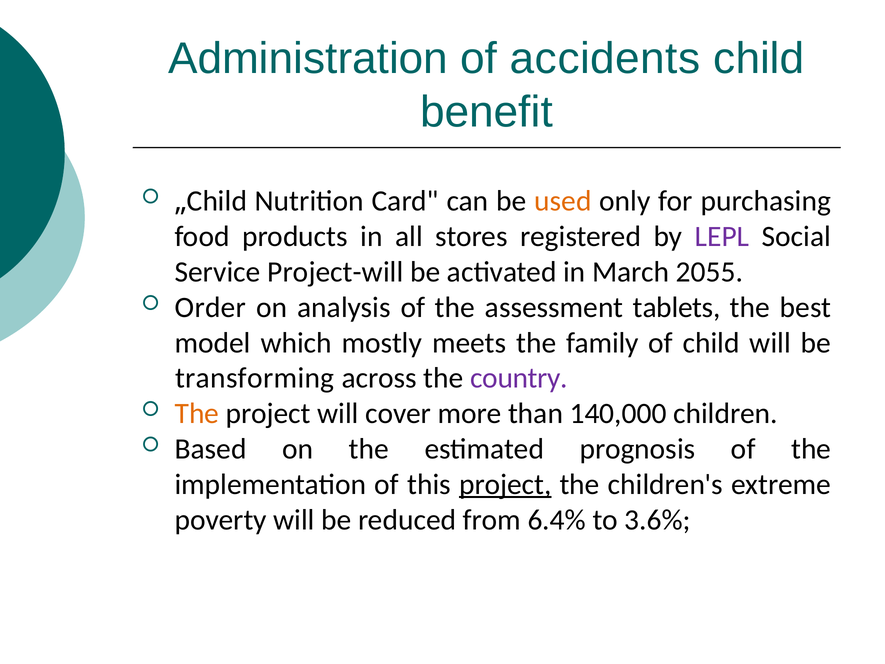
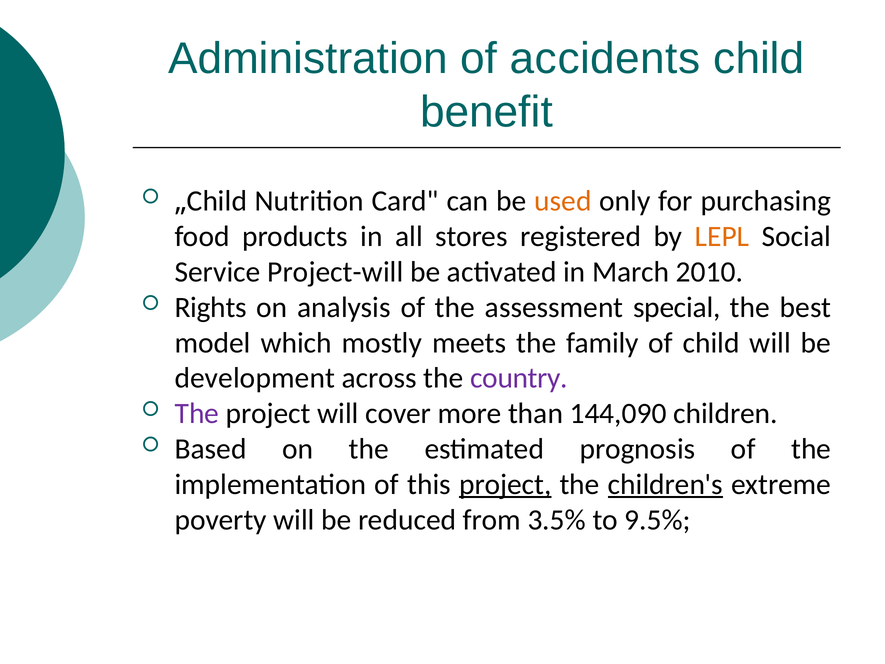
LEPL colour: purple -> orange
2055: 2055 -> 2010
Order: Order -> Rights
tablets: tablets -> special
transforming: transforming -> development
The at (197, 413) colour: orange -> purple
140,000: 140,000 -> 144,090
children's underline: none -> present
6.4%: 6.4% -> 3.5%
3.6%: 3.6% -> 9.5%
